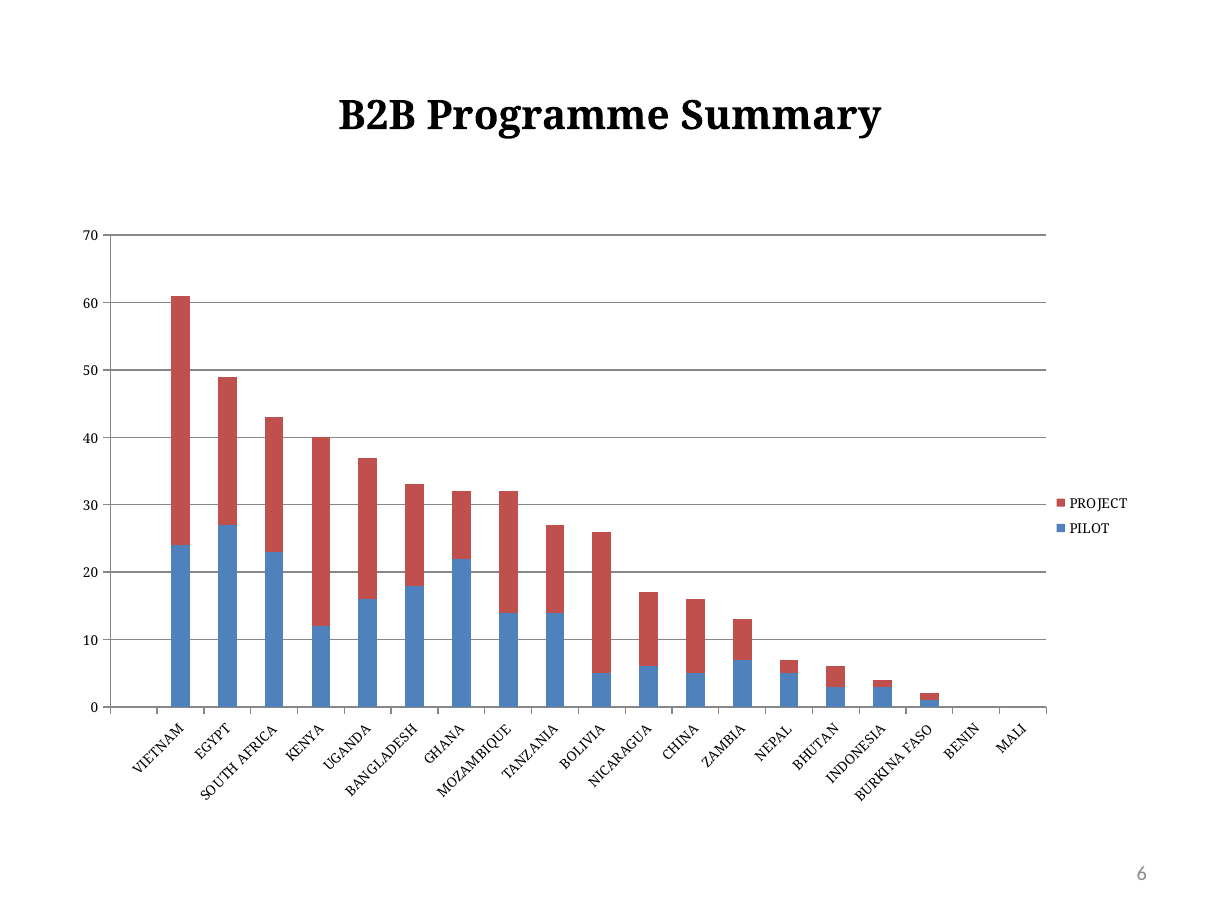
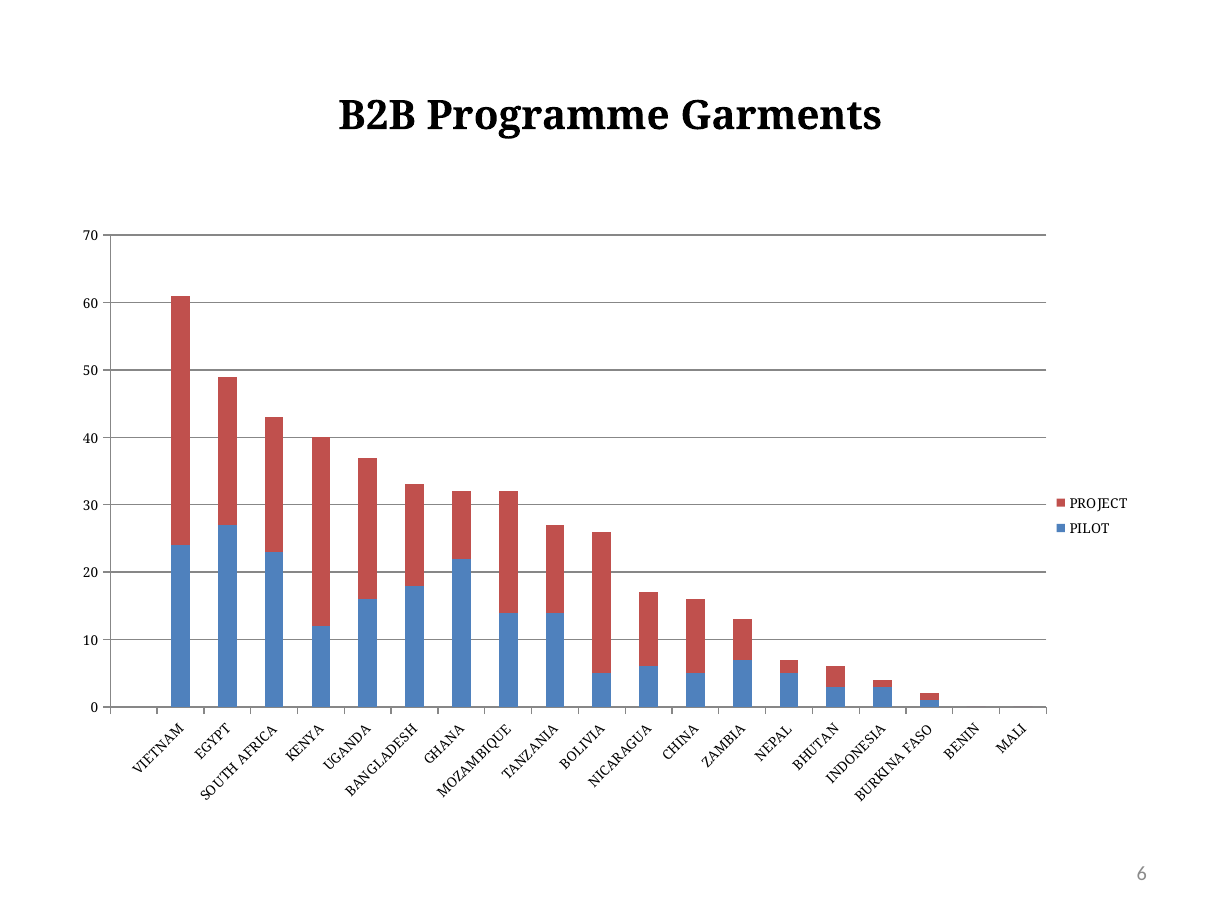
Summary: Summary -> Garments
